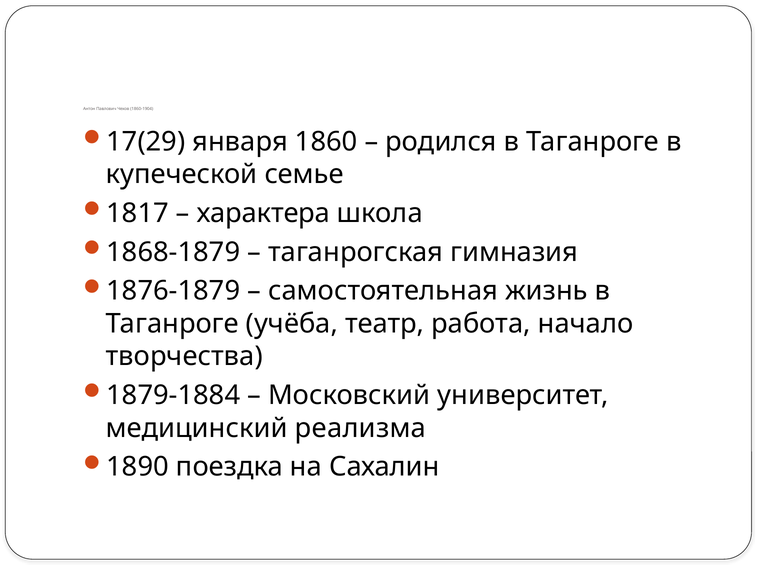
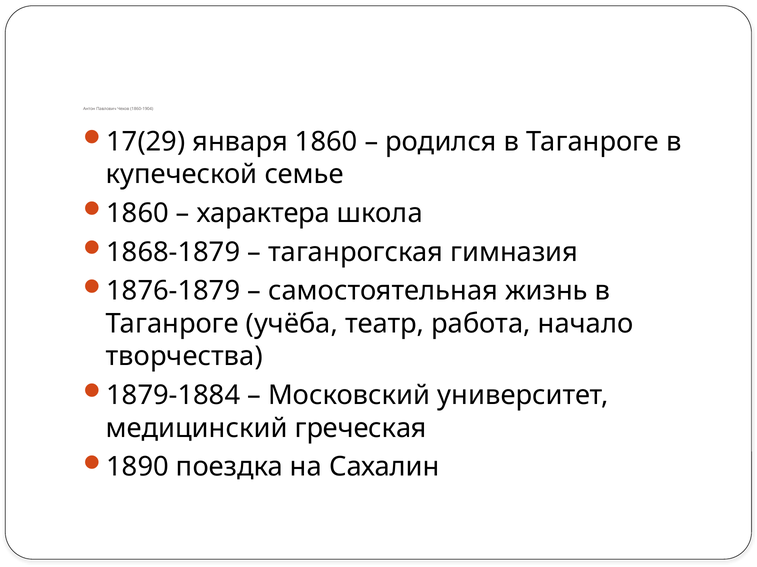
1817 at (138, 214): 1817 -> 1860
реализма: реализма -> греческая
